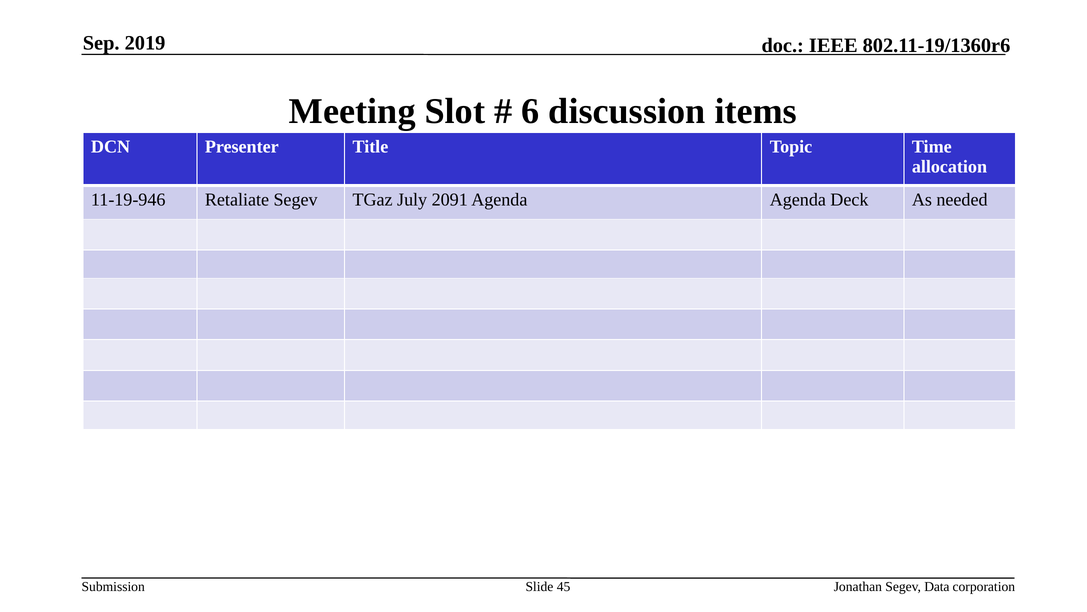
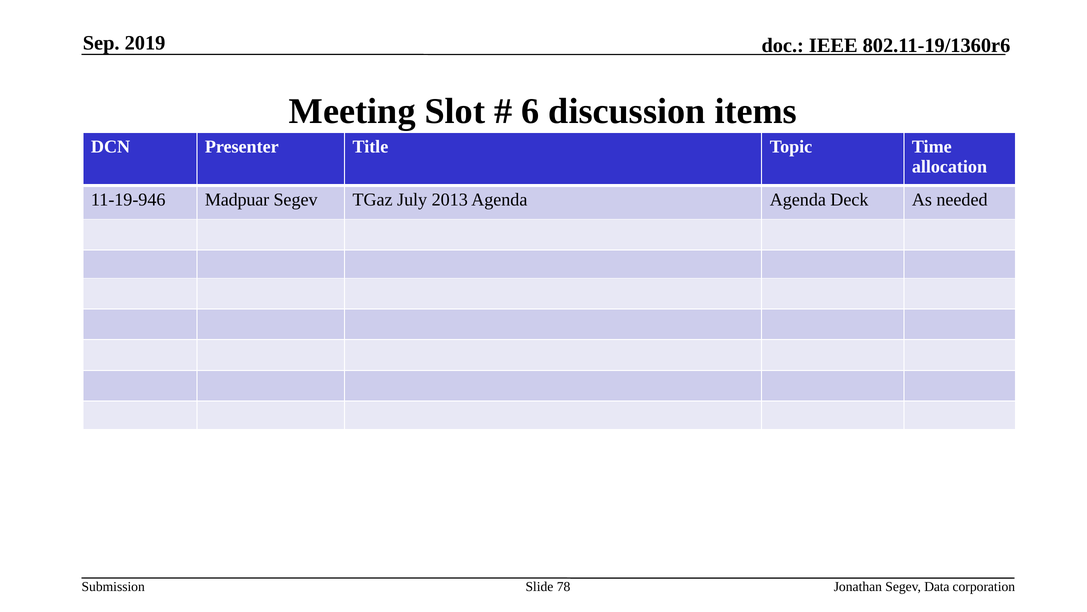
Retaliate: Retaliate -> Madpuar
2091: 2091 -> 2013
45: 45 -> 78
